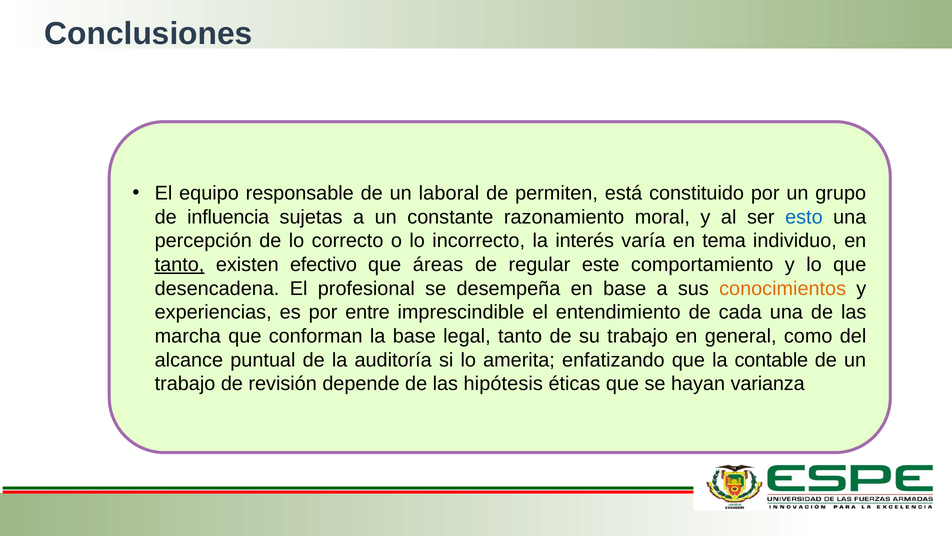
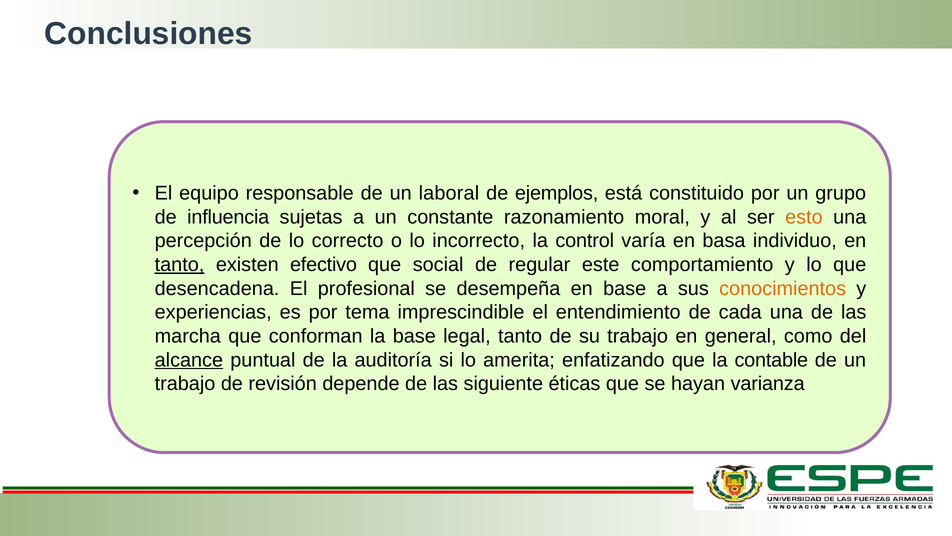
permiten: permiten -> ejemplos
esto colour: blue -> orange
interés: interés -> control
tema: tema -> basa
áreas: áreas -> social
entre: entre -> tema
alcance underline: none -> present
hipótesis: hipótesis -> siguiente
